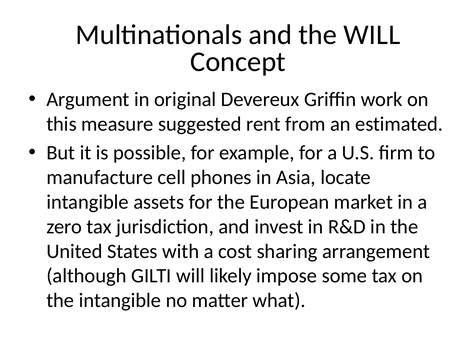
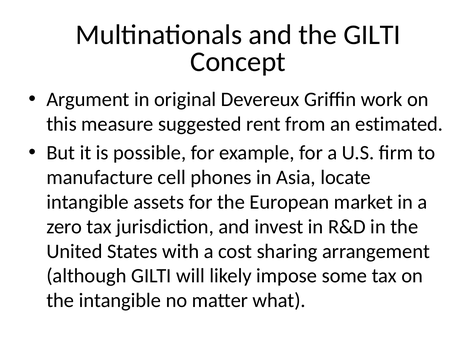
the WILL: WILL -> GILTI
